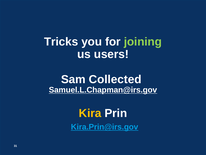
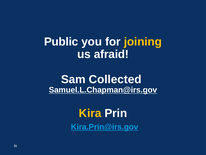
Tricks: Tricks -> Public
joining colour: light green -> yellow
users: users -> afraid
